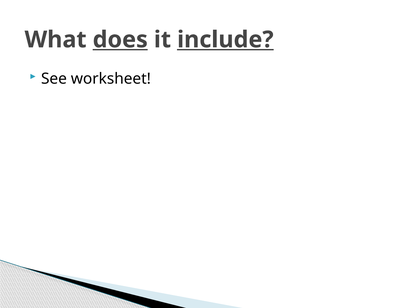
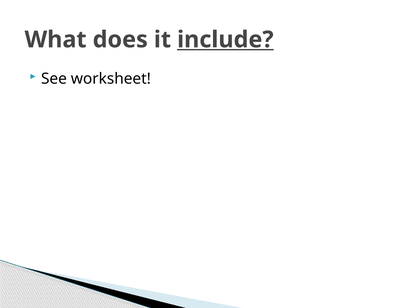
does underline: present -> none
